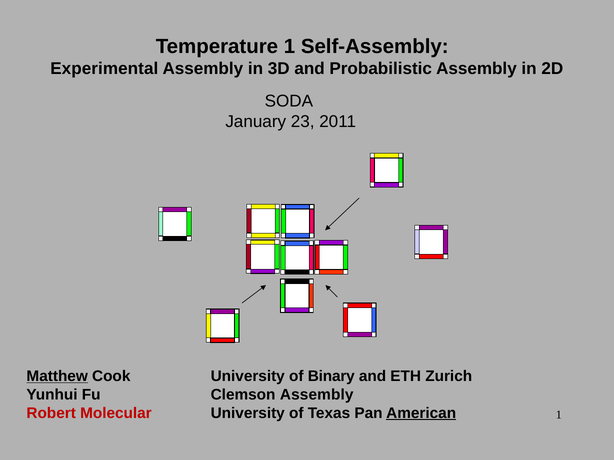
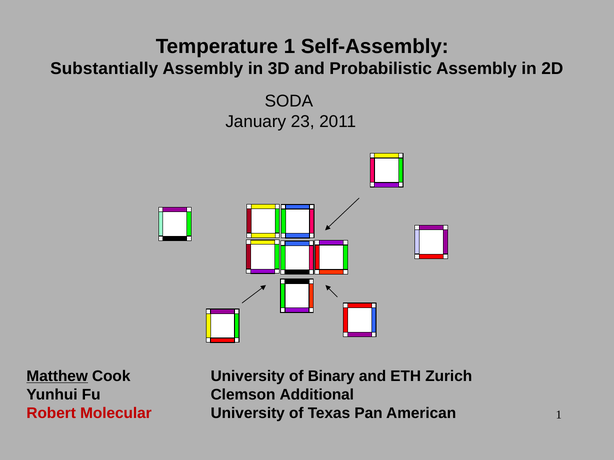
Experimental: Experimental -> Substantially
Clemson Assembly: Assembly -> Additional
American underline: present -> none
